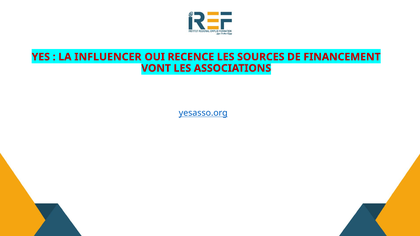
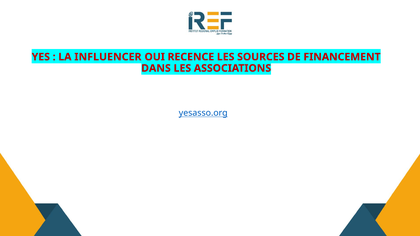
VONT: VONT -> DANS
